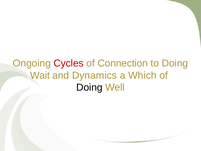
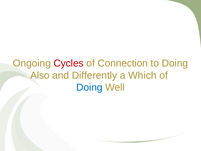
Wait: Wait -> Also
Dynamics: Dynamics -> Differently
Doing at (89, 87) colour: black -> blue
